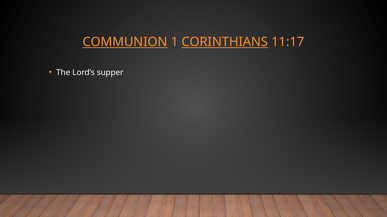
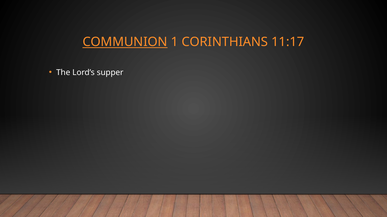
CORINTHIANS underline: present -> none
